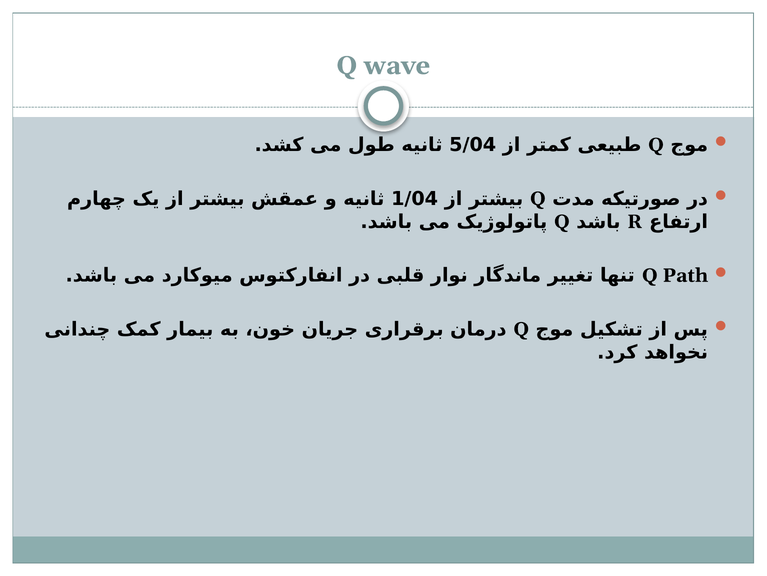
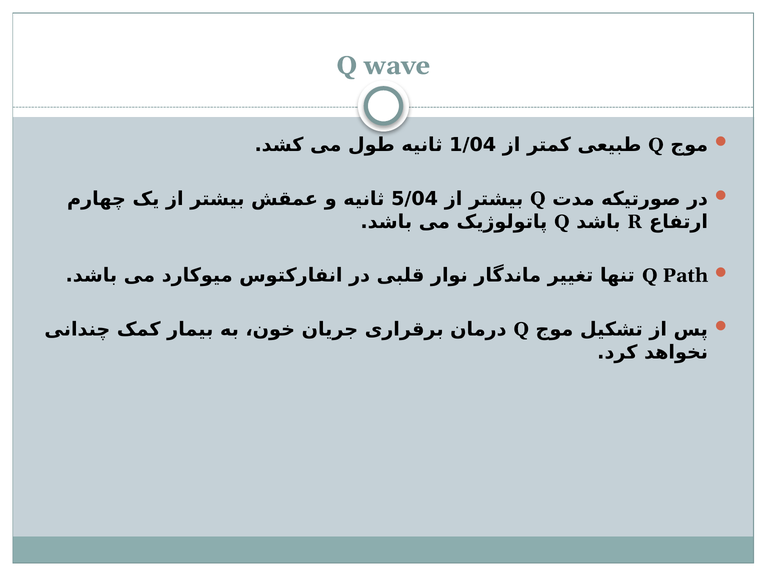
5/04: 5/04 -> 1/04
1/04: 1/04 -> 5/04
